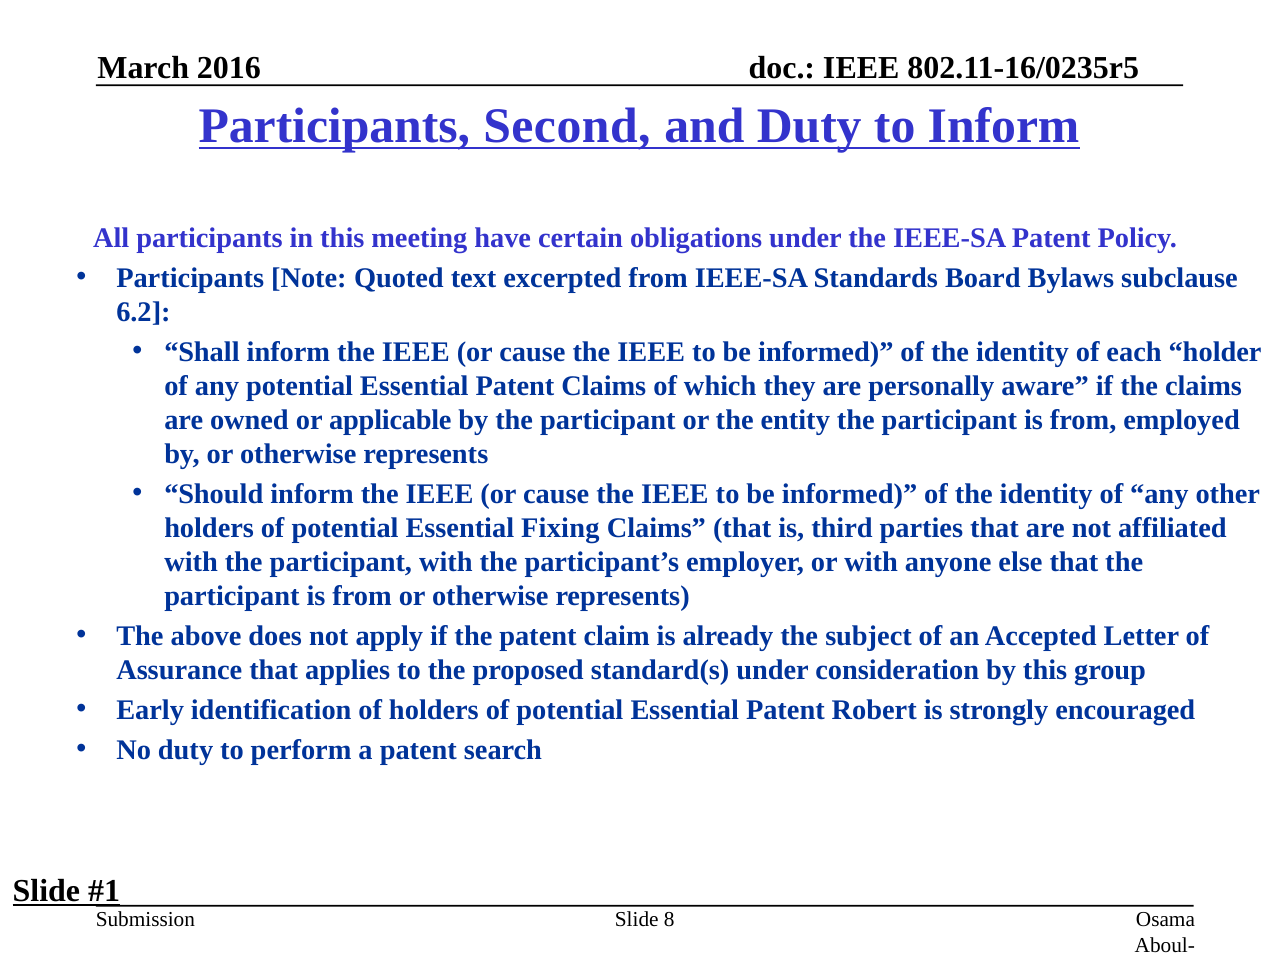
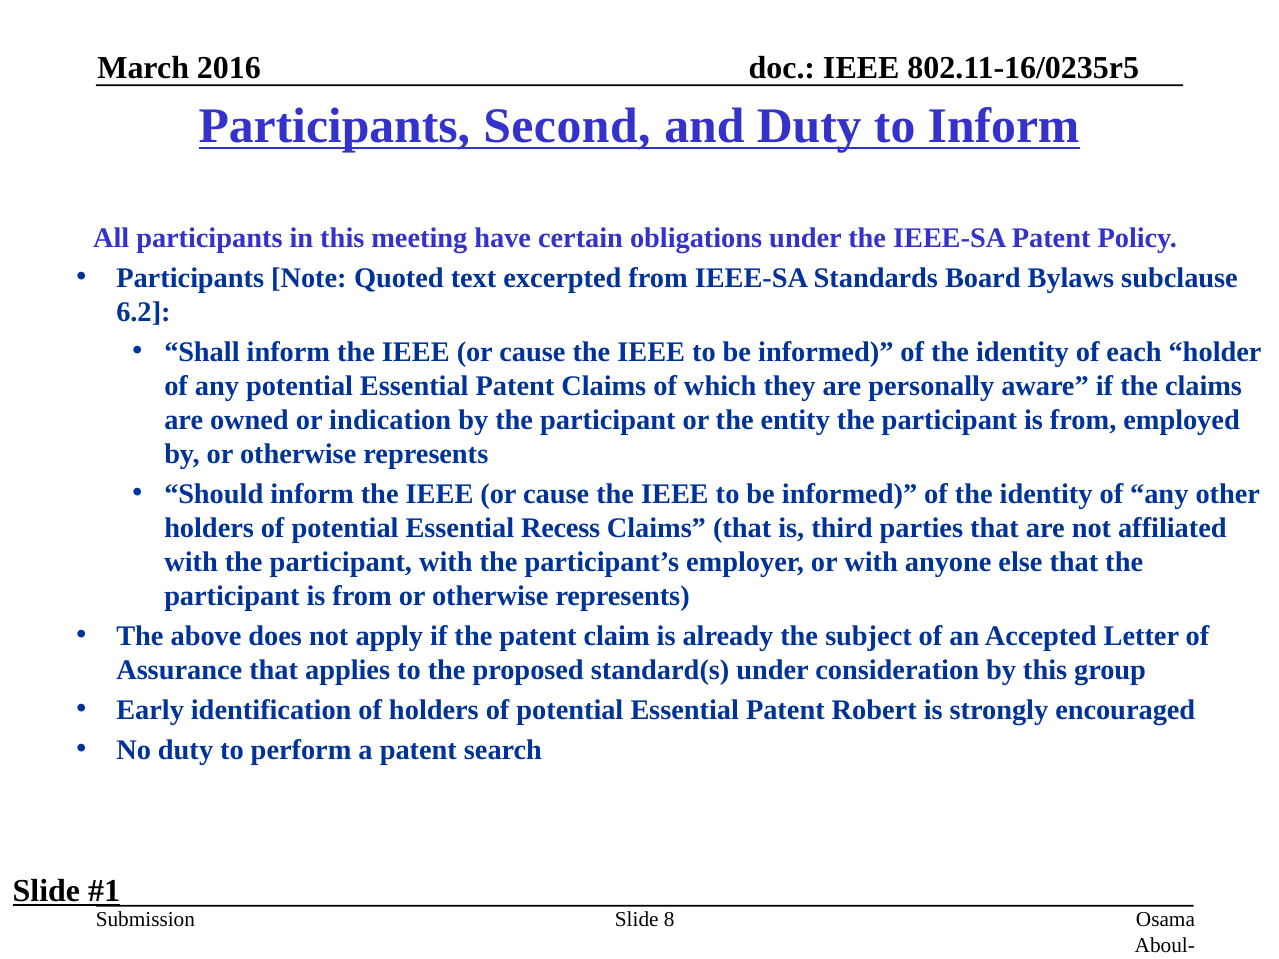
applicable: applicable -> indication
Fixing: Fixing -> Recess
